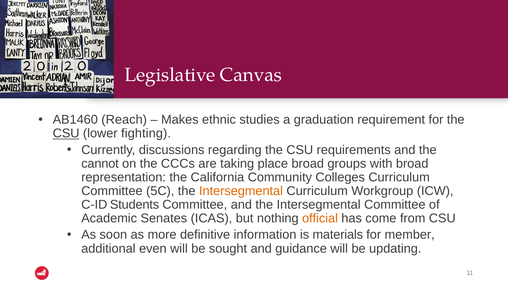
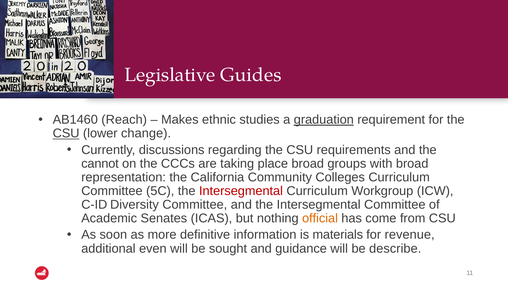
Canvas: Canvas -> Guides
graduation underline: none -> present
fighting: fighting -> change
Intersegmental at (241, 191) colour: orange -> red
Students: Students -> Diversity
member: member -> revenue
updating: updating -> describe
